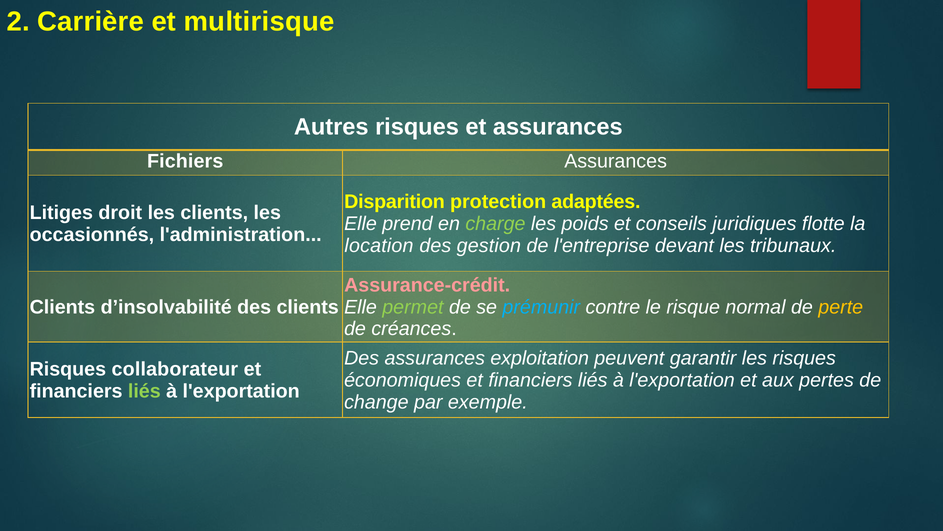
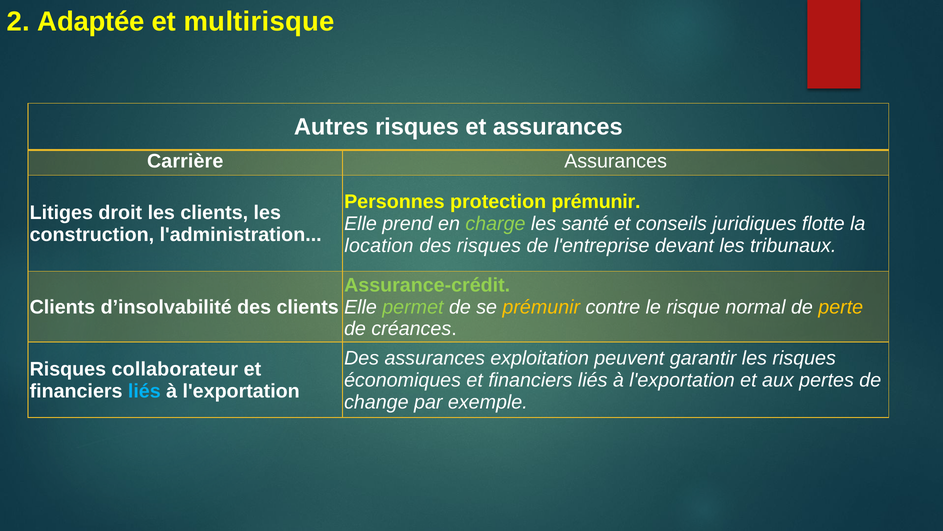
Carrière: Carrière -> Adaptée
Fichiers: Fichiers -> Carrière
Disparition: Disparition -> Personnes
protection adaptées: adaptées -> prémunir
poids: poids -> santé
occasionnés: occasionnés -> construction
des gestion: gestion -> risques
Assurance-crédit colour: pink -> light green
prémunir at (541, 307) colour: light blue -> yellow
liés at (144, 391) colour: light green -> light blue
